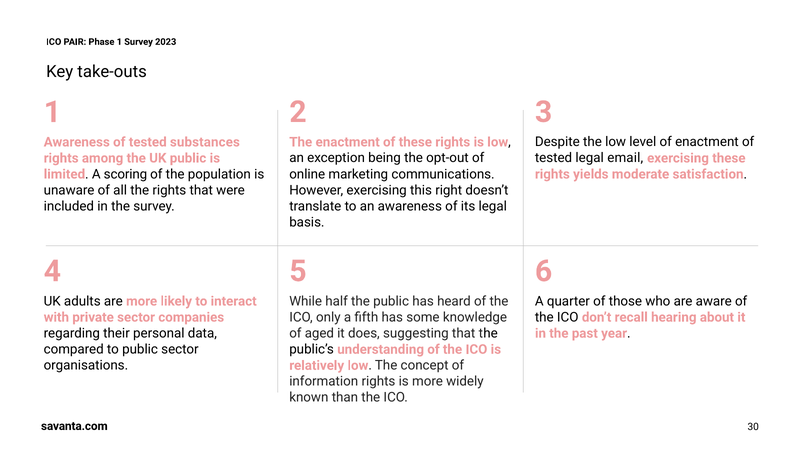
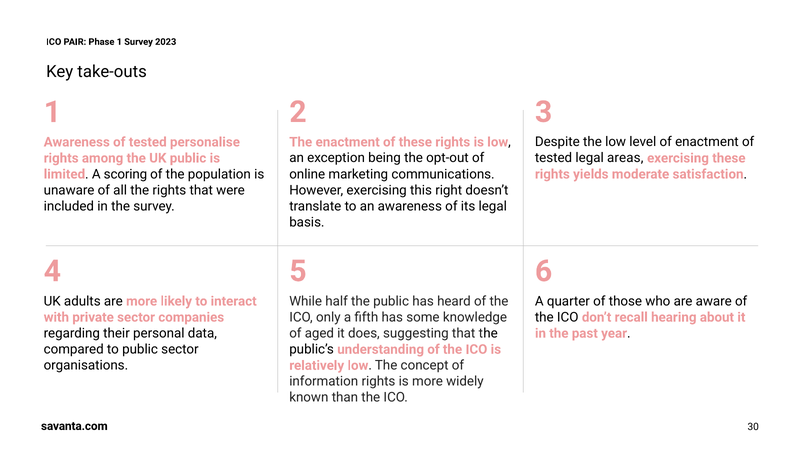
substances: substances -> personalise
email: email -> areas
